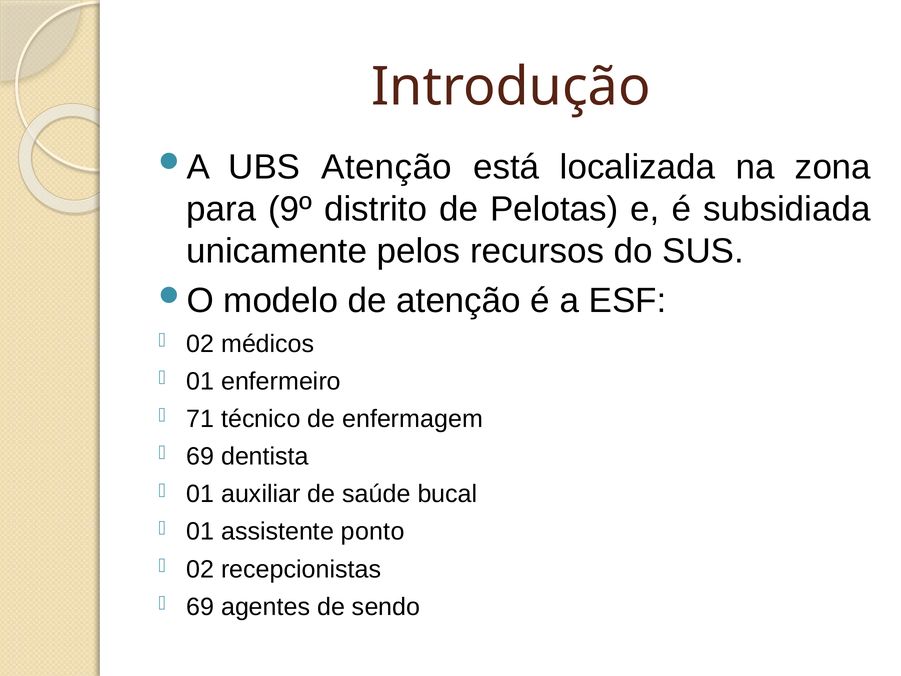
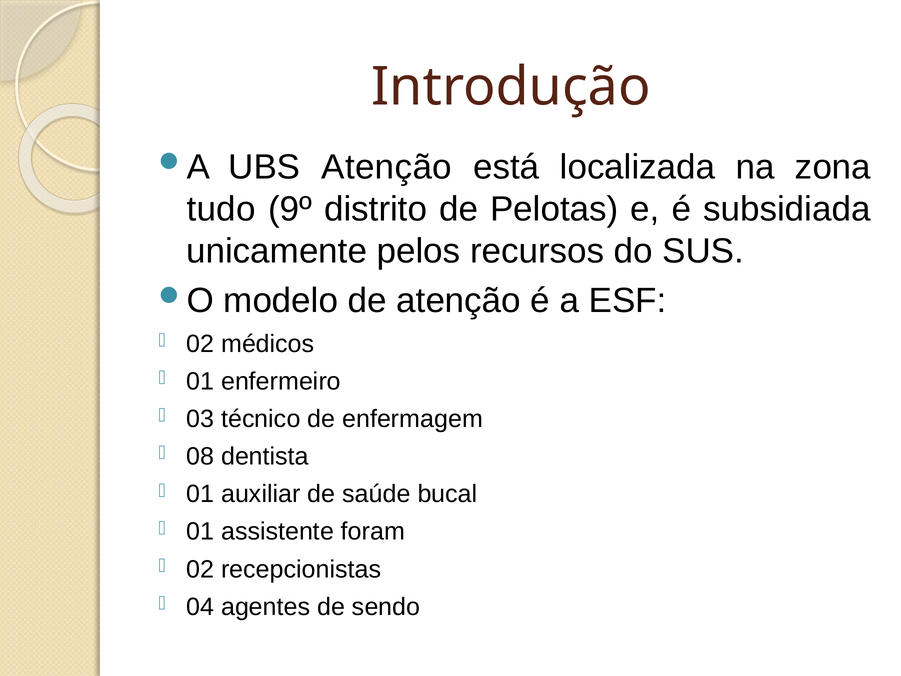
para: para -> tudo
71: 71 -> 03
69 at (200, 456): 69 -> 08
ponto: ponto -> foram
69 at (200, 607): 69 -> 04
